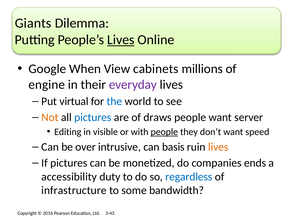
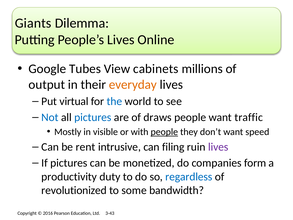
Lives at (121, 40) underline: present -> none
When: When -> Tubes
engine: engine -> output
everyday colour: purple -> orange
Not colour: orange -> blue
server: server -> traffic
Editing: Editing -> Mostly
over: over -> rent
basis: basis -> filing
lives at (218, 147) colour: orange -> purple
ends: ends -> form
accessibility: accessibility -> productivity
infrastructure: infrastructure -> revolutionized
